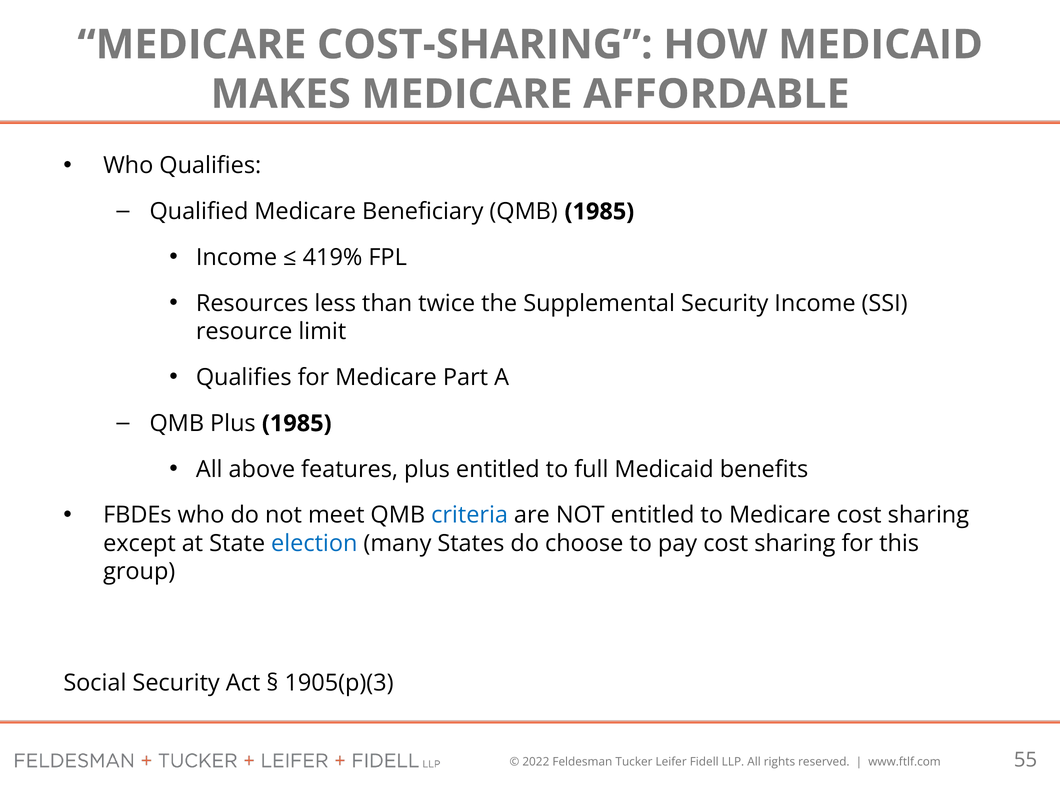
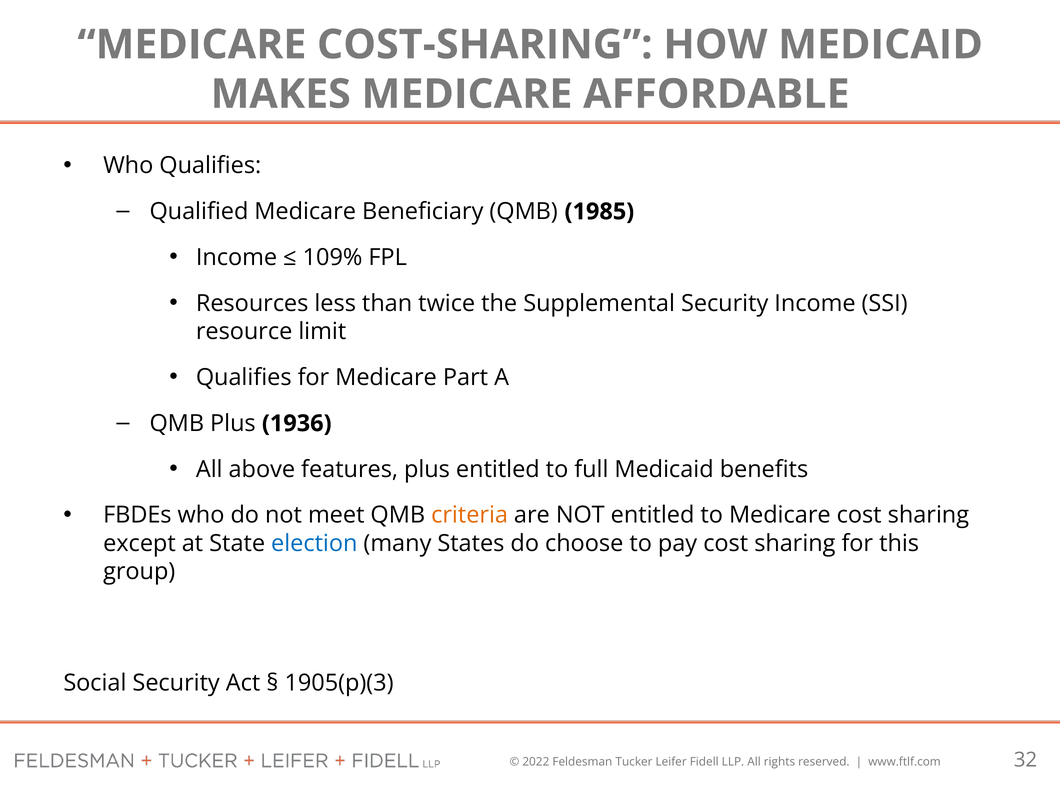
419%: 419% -> 109%
Plus 1985: 1985 -> 1936
criteria colour: blue -> orange
55: 55 -> 32
